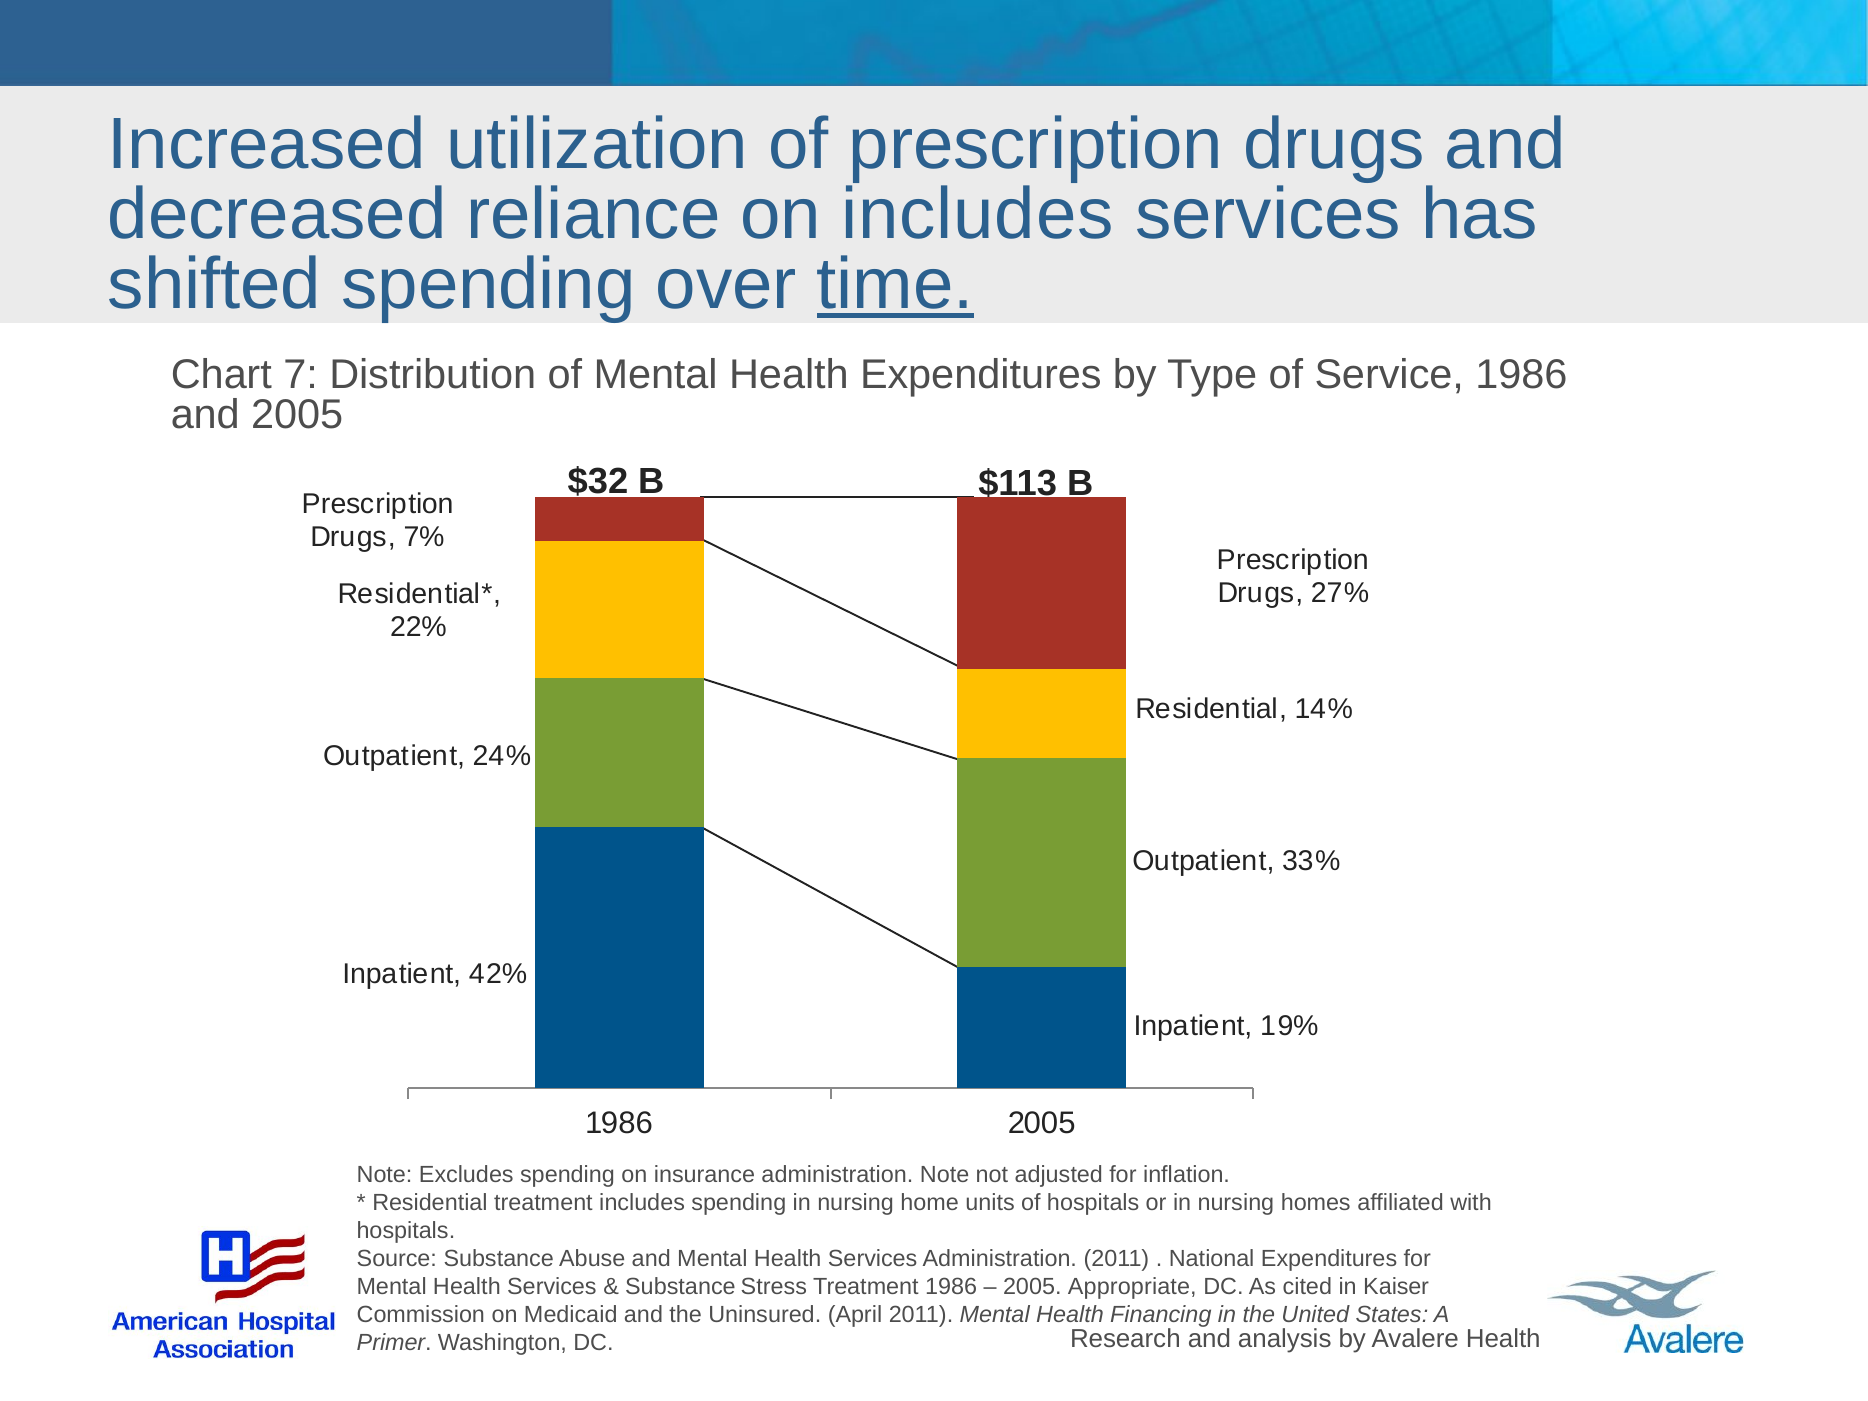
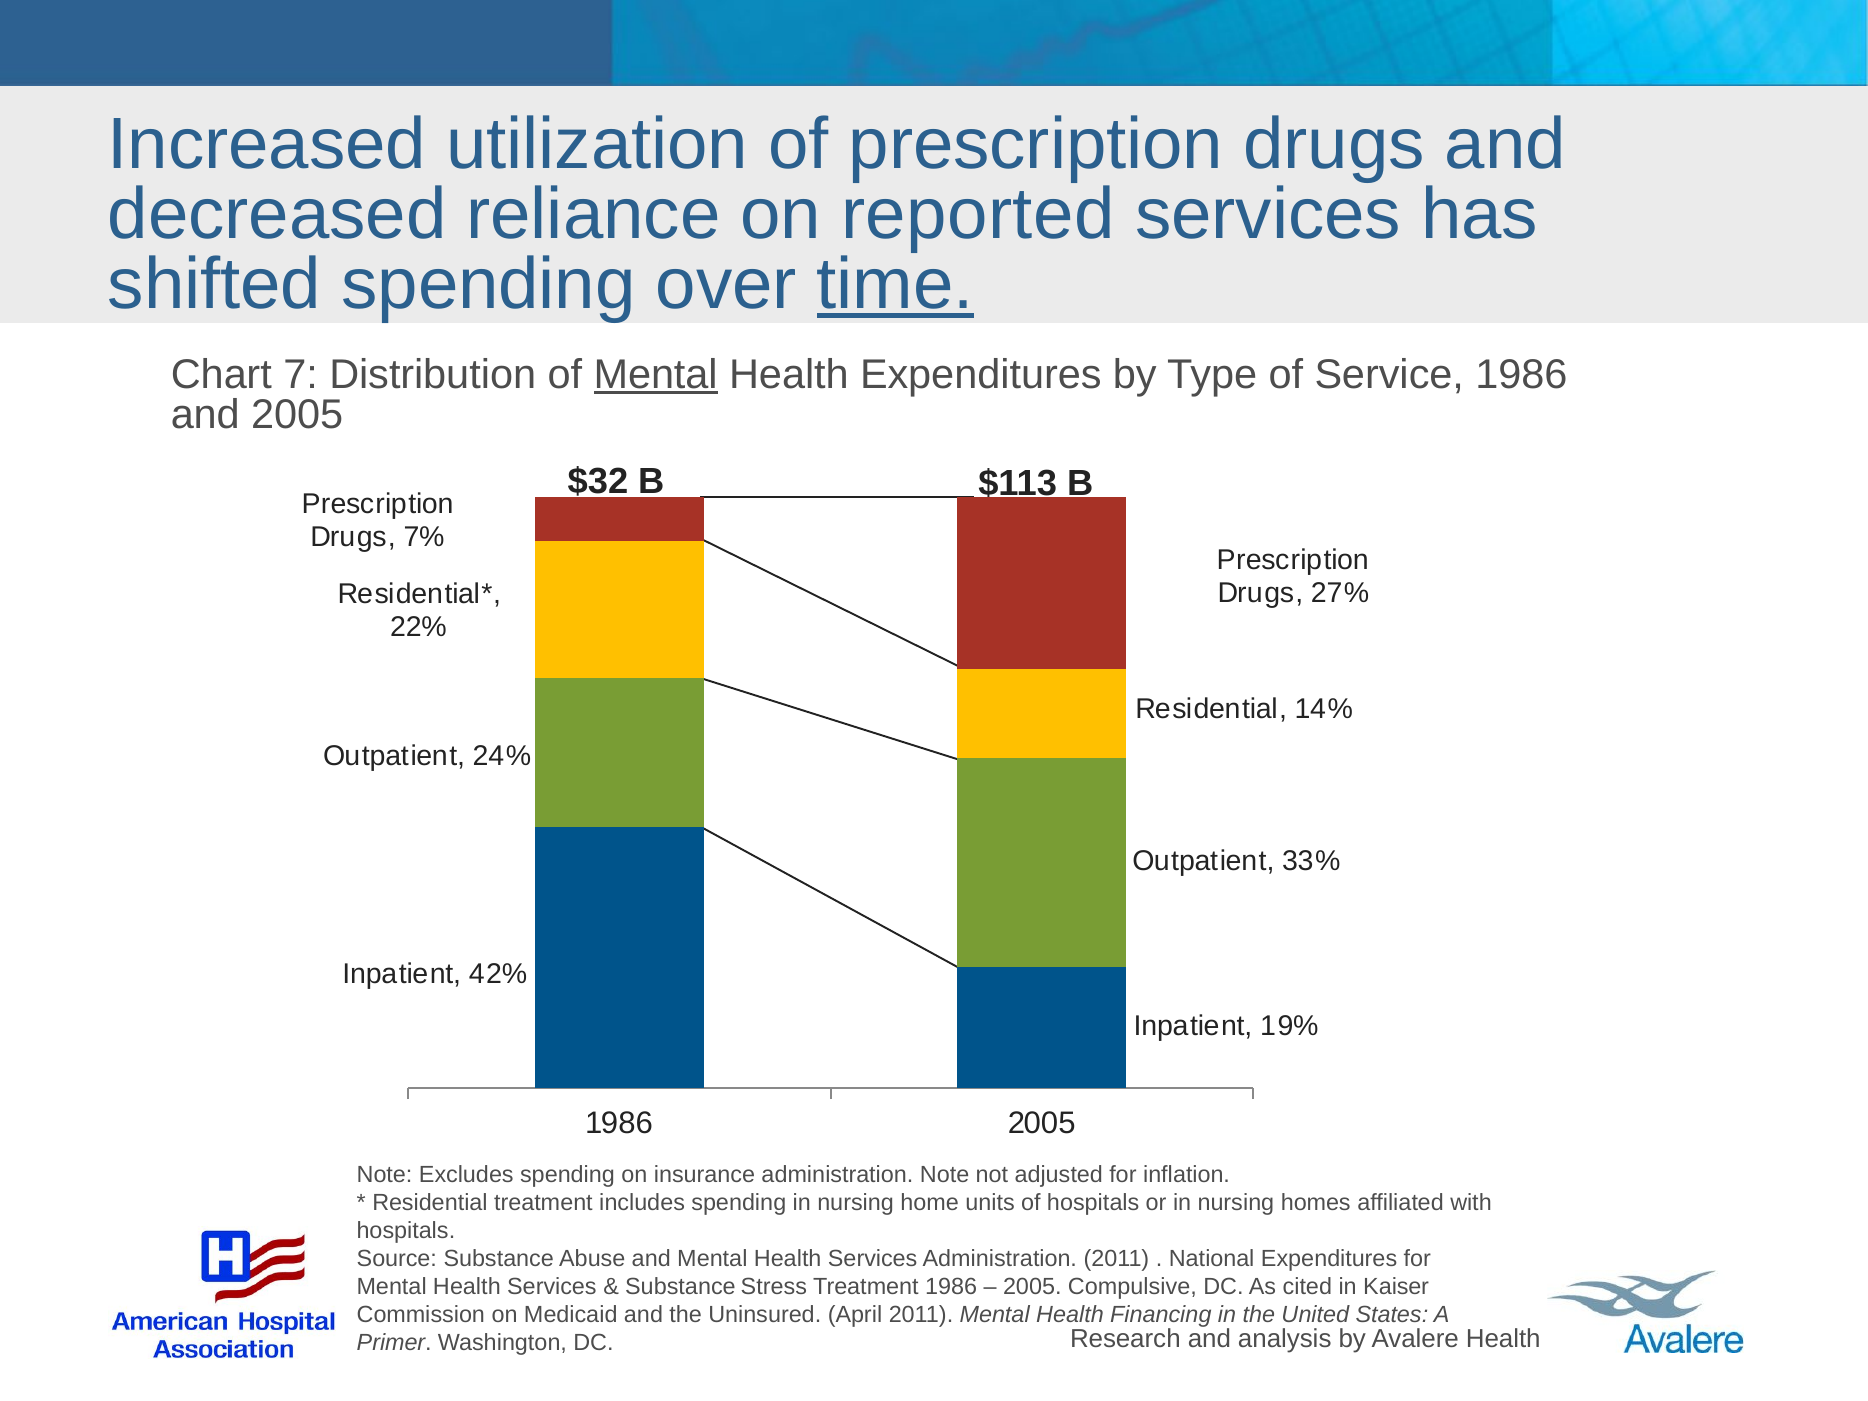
on includes: includes -> reported
Mental at (656, 375) underline: none -> present
Appropriate: Appropriate -> Compulsive
